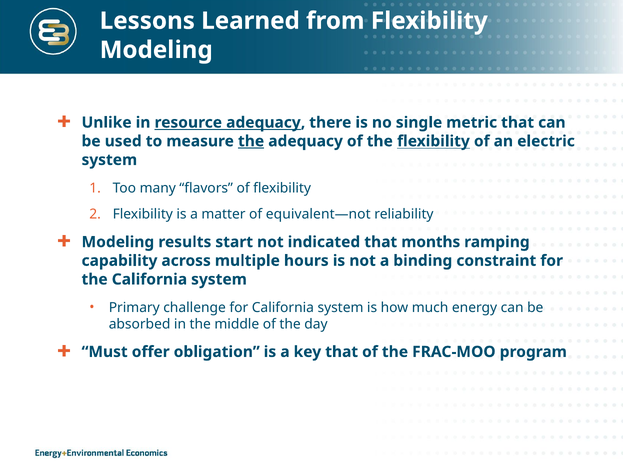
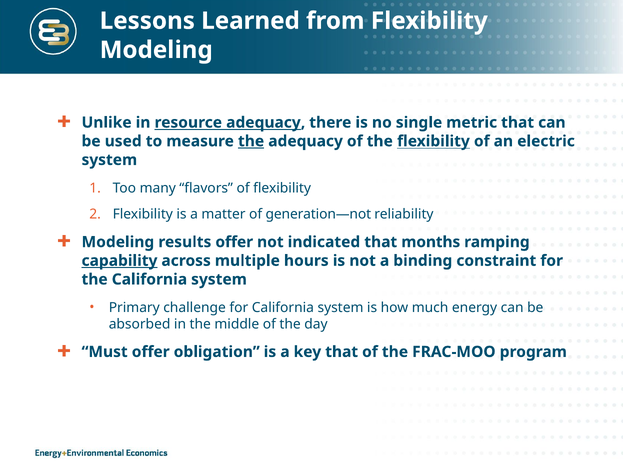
equivalent—not: equivalent—not -> generation—not
results start: start -> offer
capability underline: none -> present
